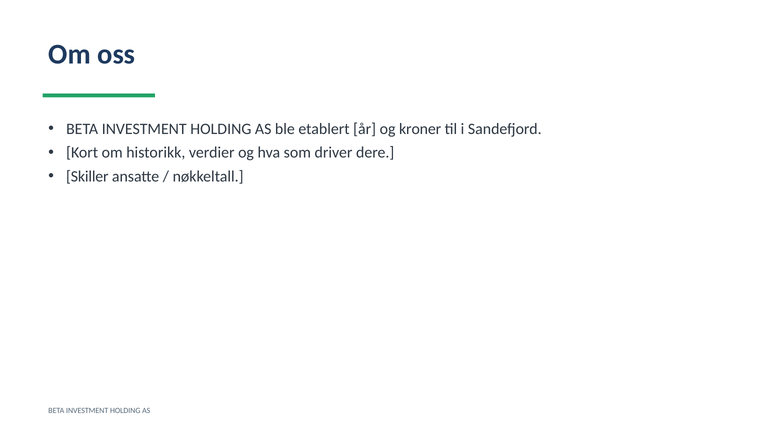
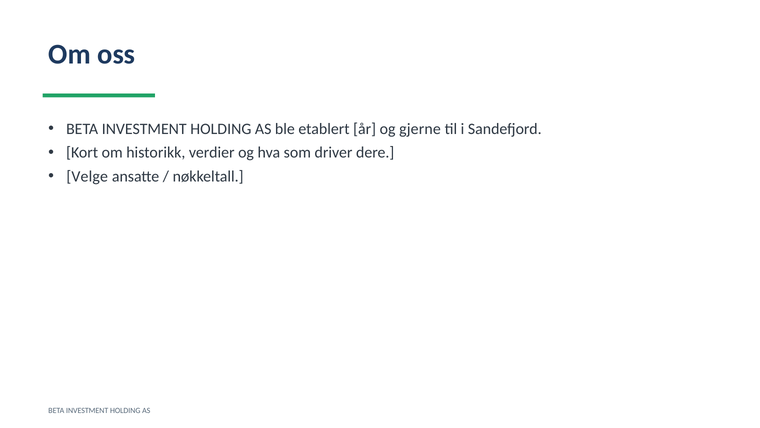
kroner: kroner -> gjerne
Skiller: Skiller -> Velge
